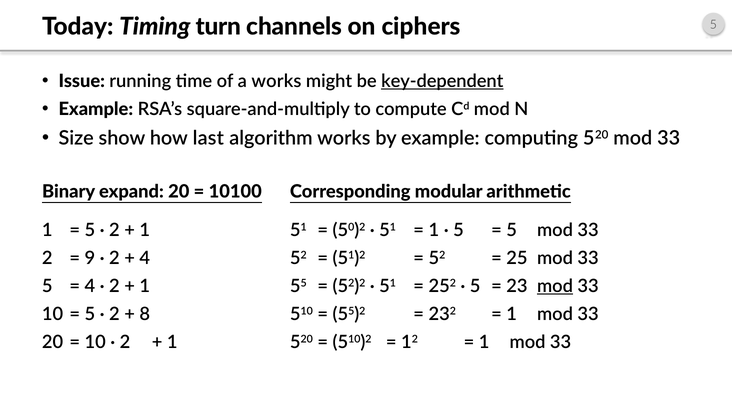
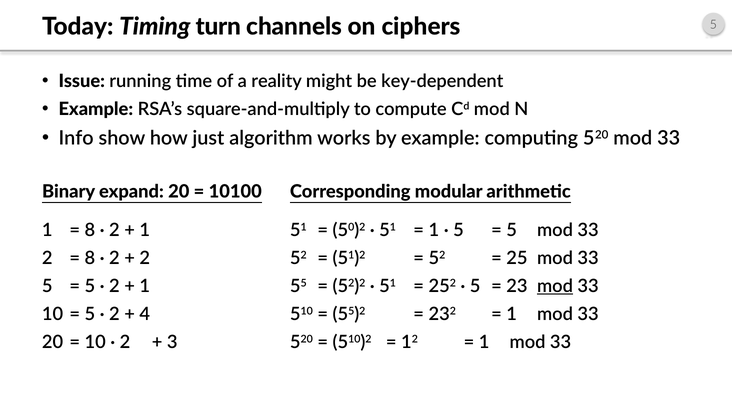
a works: works -> reality
key-dependent underline: present -> none
Size: Size -> Info
last: last -> just
5 at (90, 230): 5 -> 8
9 at (90, 258): 9 -> 8
4 at (145, 258): 4 -> 2
4 at (90, 286): 4 -> 5
8: 8 -> 4
1 at (172, 342): 1 -> 3
